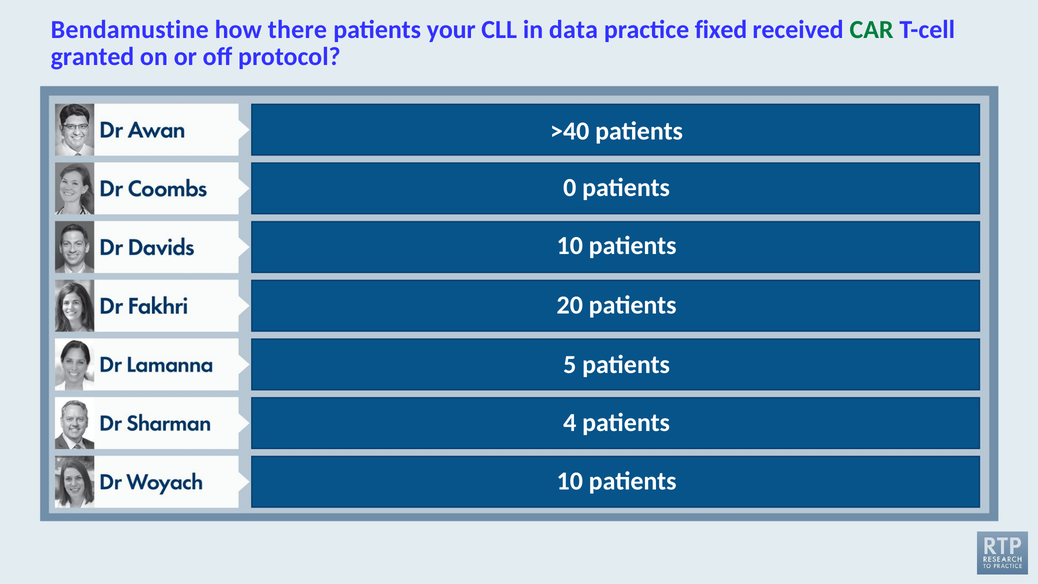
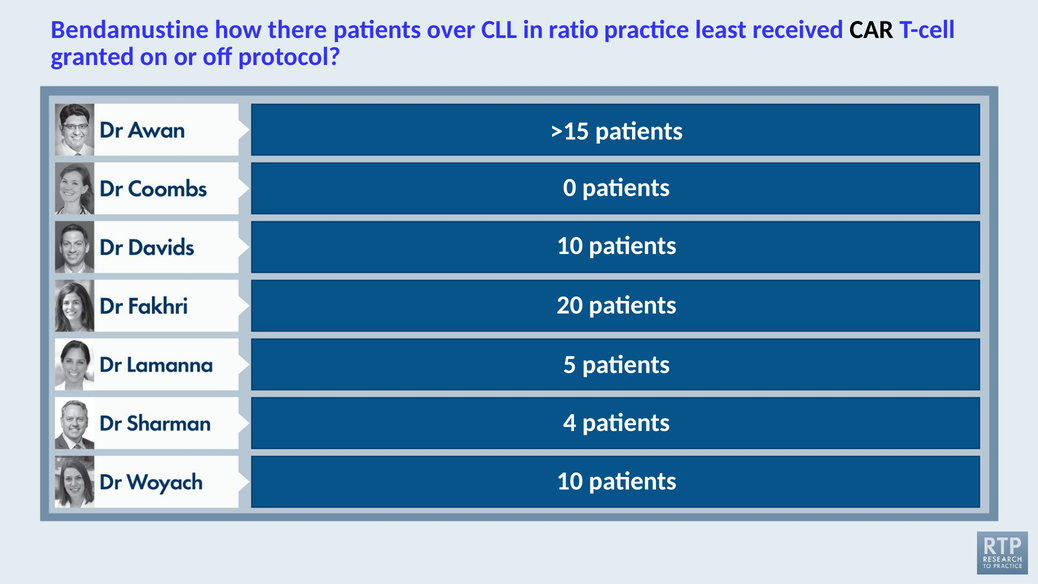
your: your -> over
data: data -> ratio
fixed: fixed -> least
CAR colour: green -> black
>40: >40 -> >15
